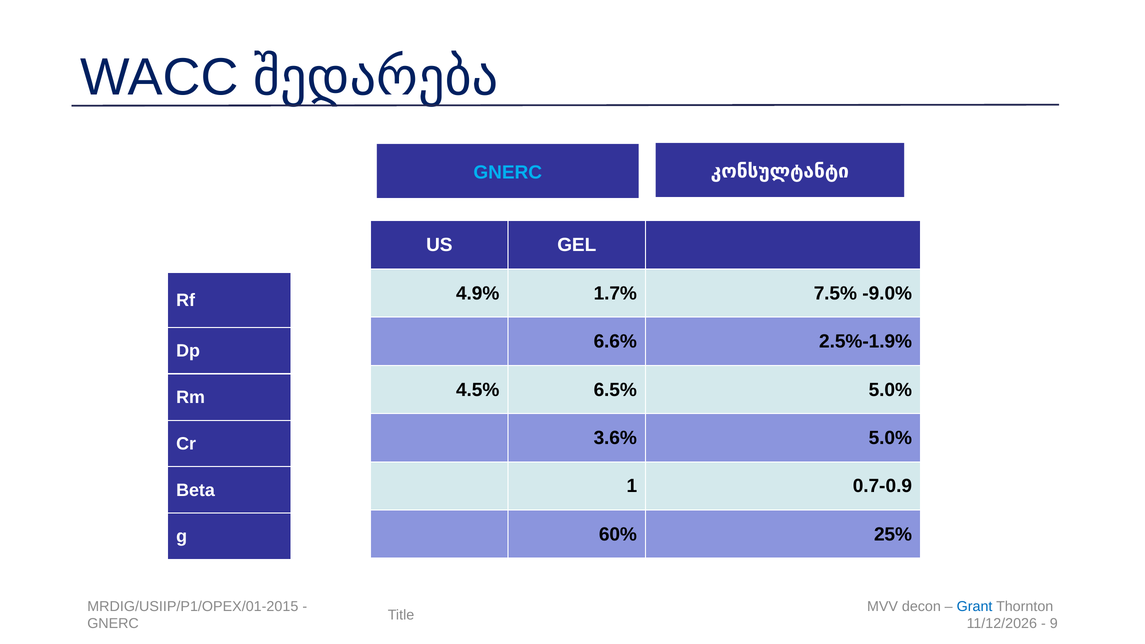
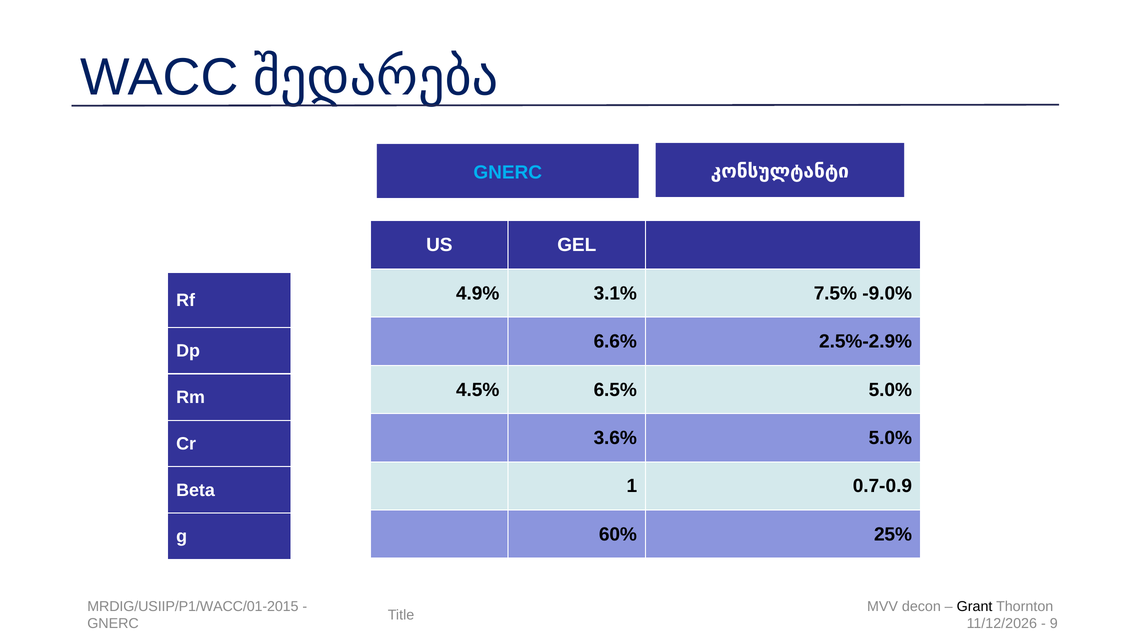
1.7%: 1.7% -> 3.1%
2.5%-1.9%: 2.5%-1.9% -> 2.5%-2.9%
MRDIG/USIIP/P1/OPEX/01-2015: MRDIG/USIIP/P1/OPEX/01-2015 -> MRDIG/USIIP/P1/WACC/01-2015
Grant colour: blue -> black
